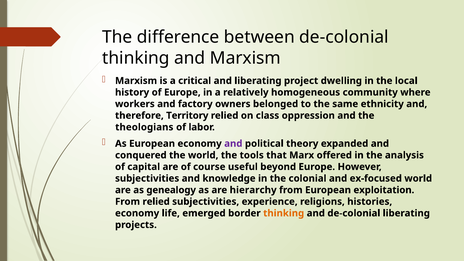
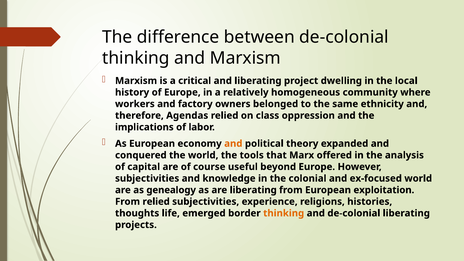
Territory: Territory -> Agendas
theologians: theologians -> implications
and at (233, 144) colour: purple -> orange
are hierarchy: hierarchy -> liberating
economy at (137, 213): economy -> thoughts
